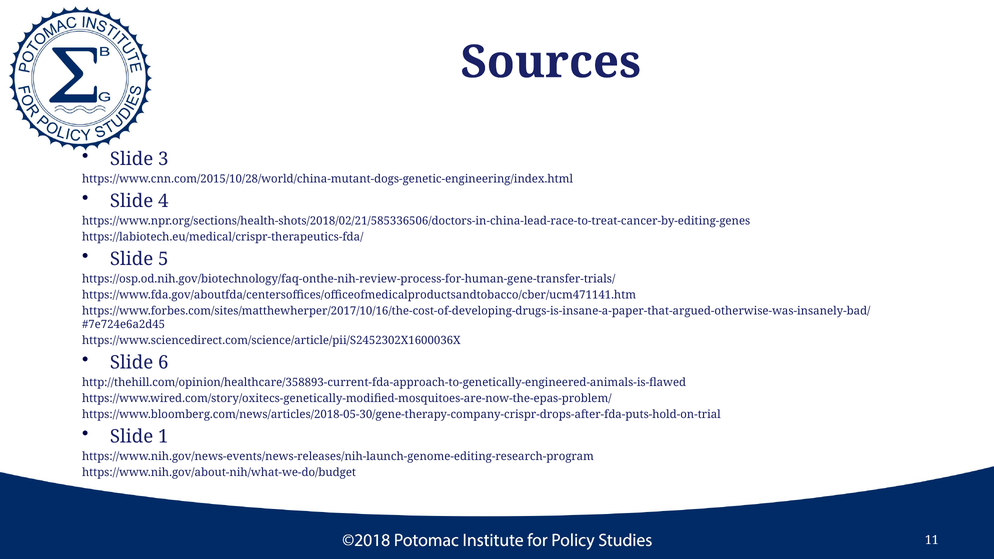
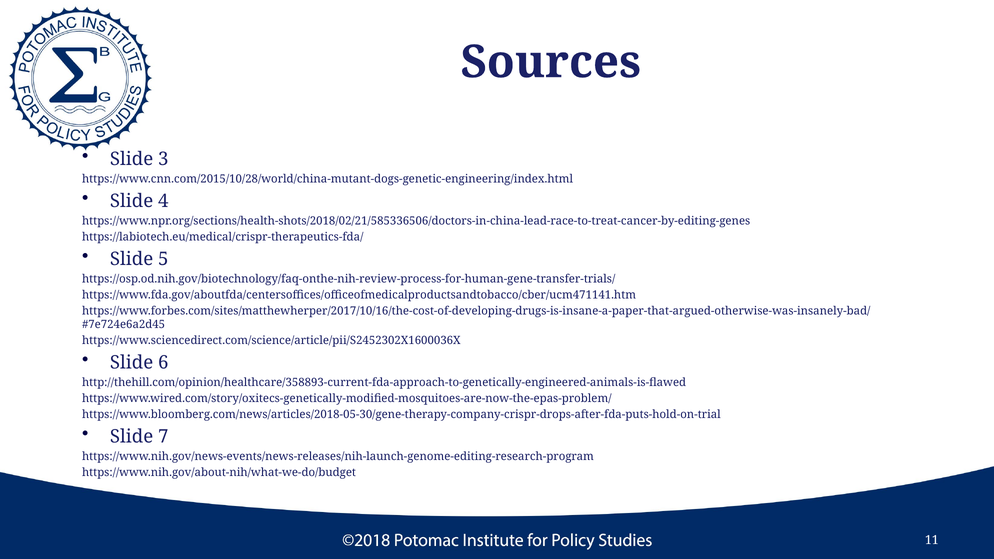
1: 1 -> 7
